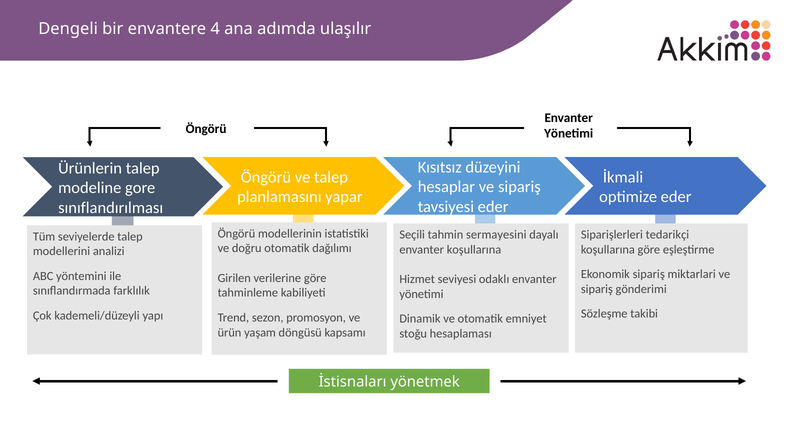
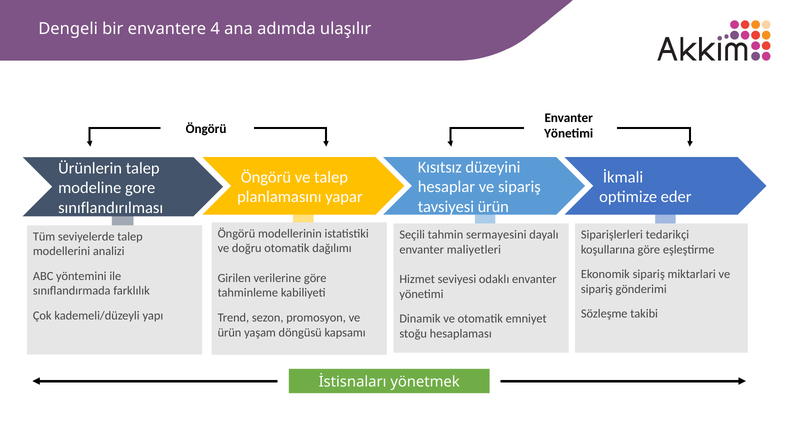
tavsiyesi eder: eder -> ürün
envanter koşullarına: koşullarına -> maliyetleri
